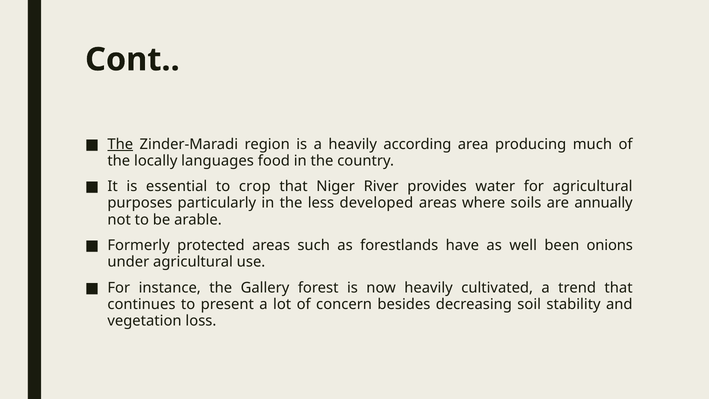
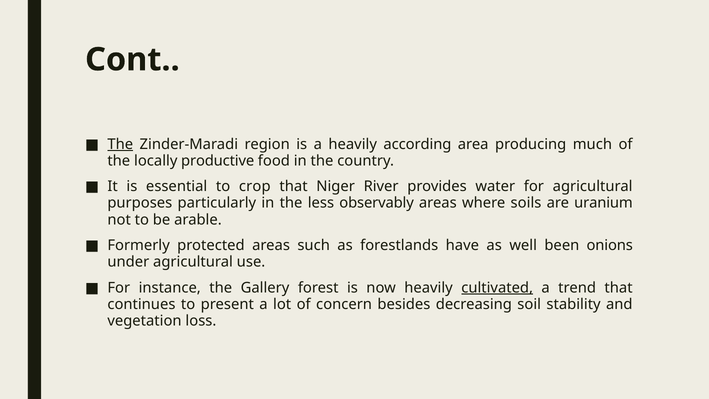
languages: languages -> productive
developed: developed -> observably
annually: annually -> uranium
cultivated underline: none -> present
